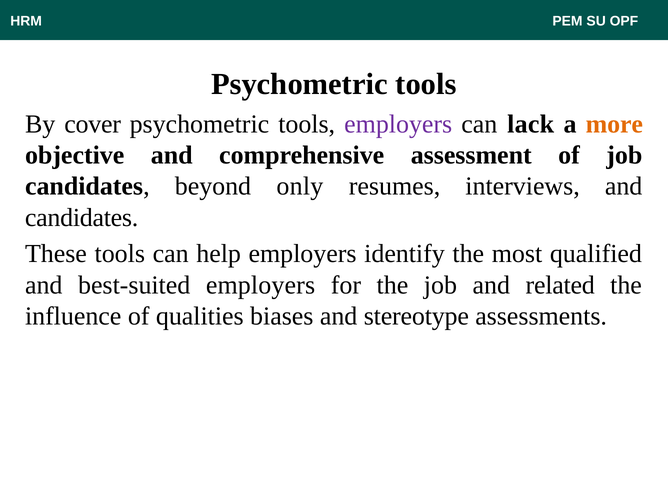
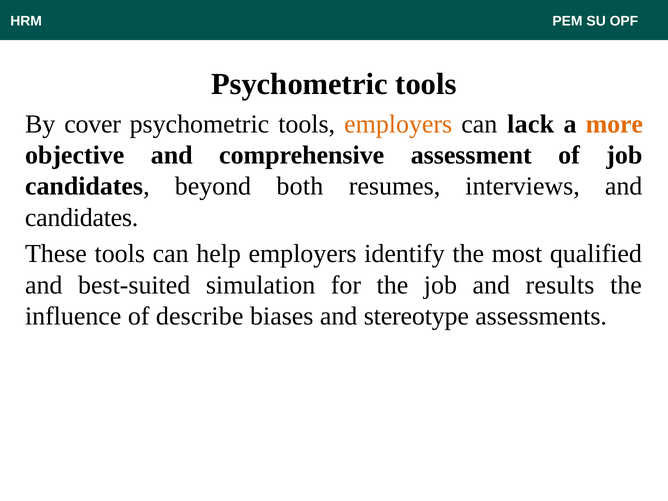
employers at (398, 124) colour: purple -> orange
only: only -> both
best-suited employers: employers -> simulation
related: related -> results
qualities: qualities -> describe
